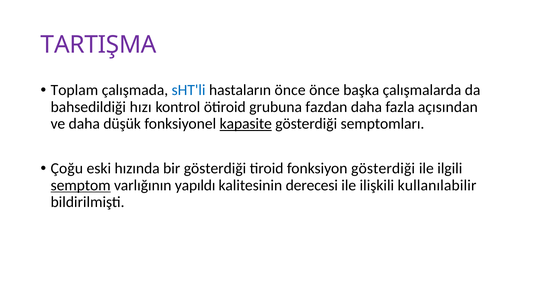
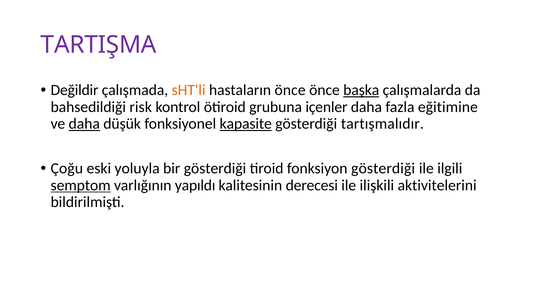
Toplam: Toplam -> Değildir
sHT'li colour: blue -> orange
başka underline: none -> present
hızı: hızı -> risk
fazdan: fazdan -> içenler
açısından: açısından -> eğitimine
daha at (84, 124) underline: none -> present
semptomları: semptomları -> tartışmalıdır
hızında: hızında -> yoluyla
kullanılabilir: kullanılabilir -> aktivitelerini
